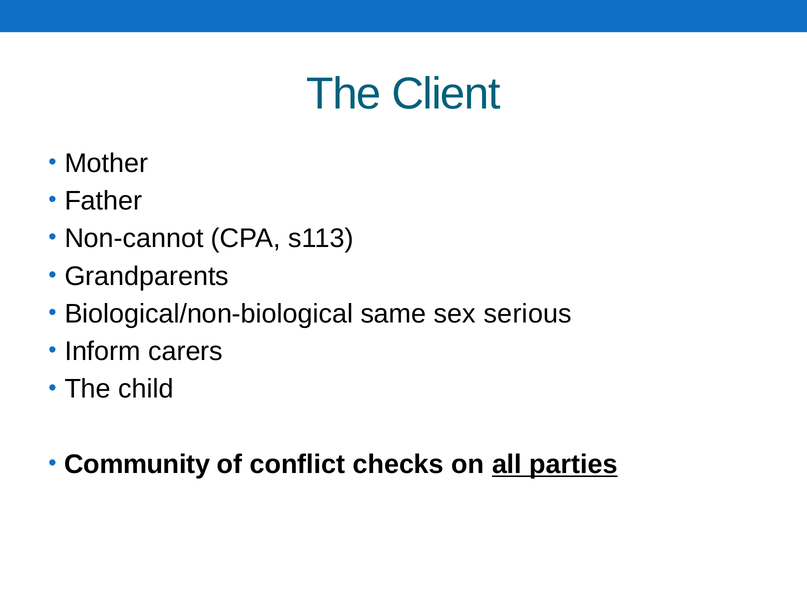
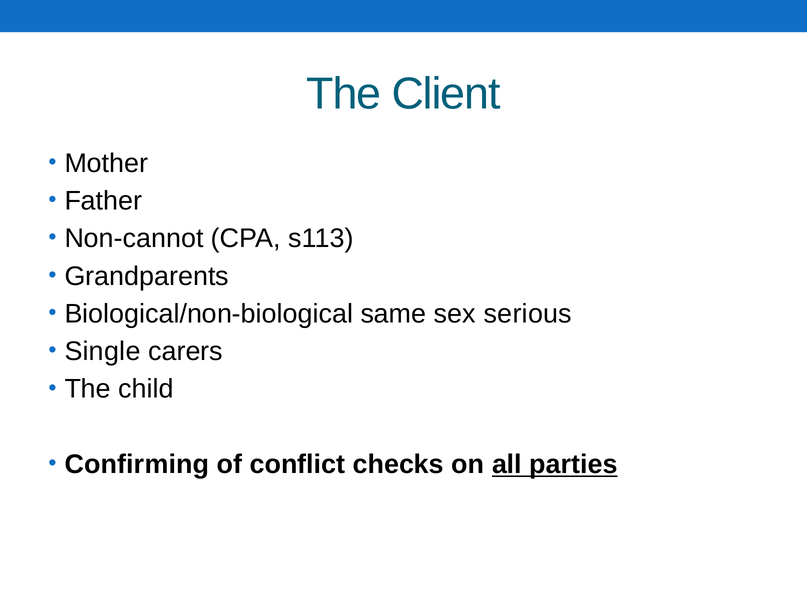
Inform: Inform -> Single
Community: Community -> Confirming
